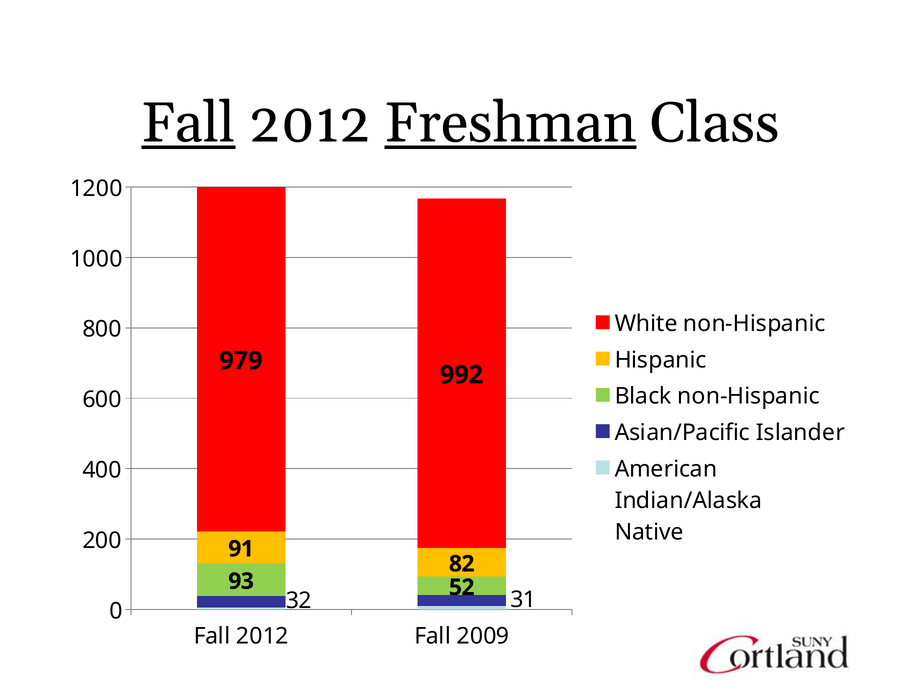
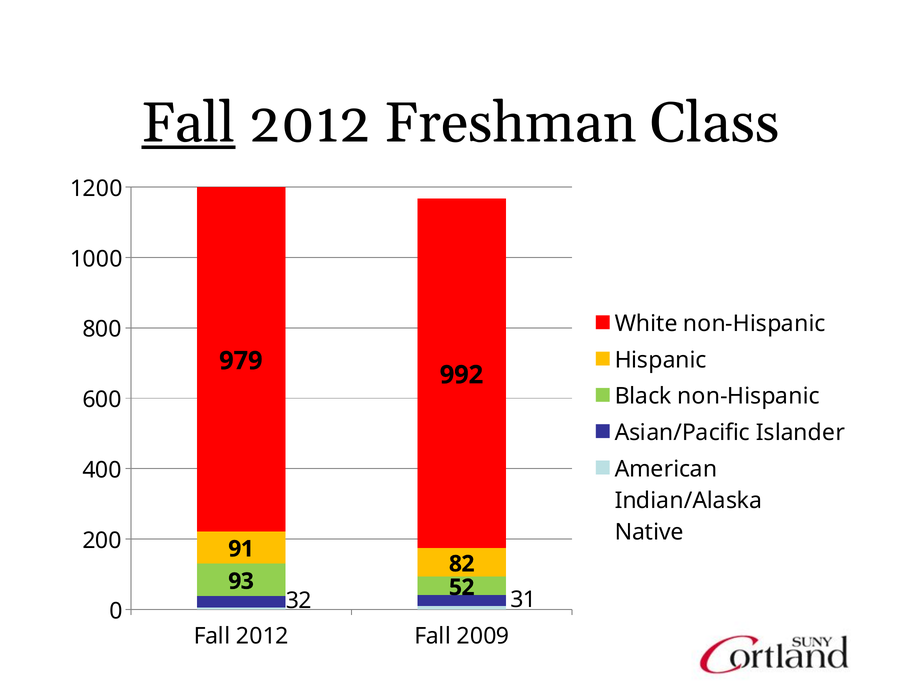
Freshman underline: present -> none
